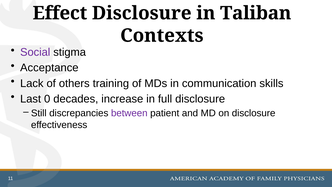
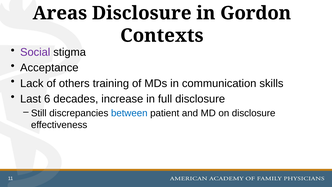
Effect: Effect -> Areas
Taliban: Taliban -> Gordon
0: 0 -> 6
between colour: purple -> blue
